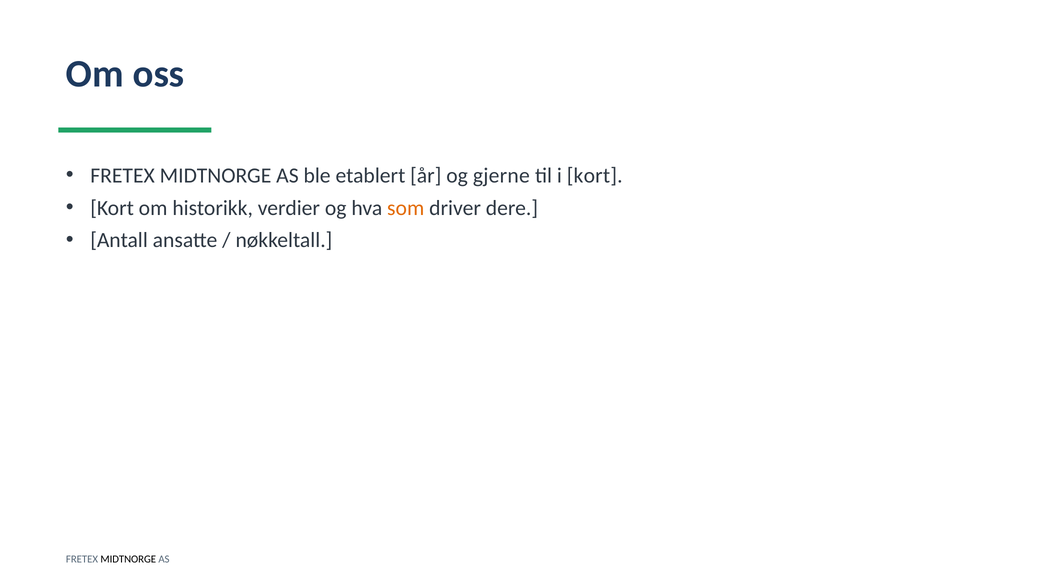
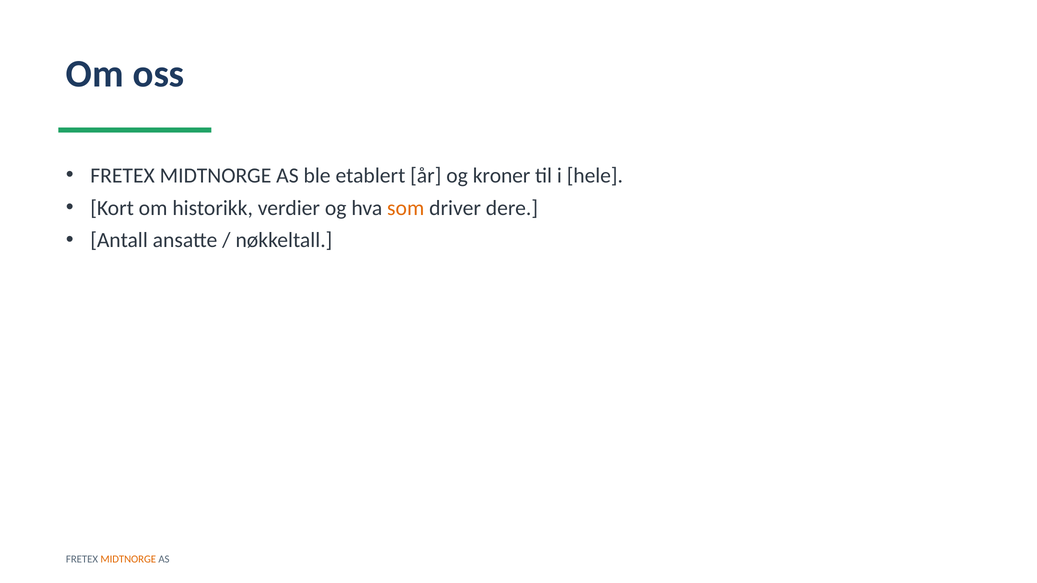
gjerne: gjerne -> kroner
i kort: kort -> hele
MIDTNORGE at (128, 560) colour: black -> orange
